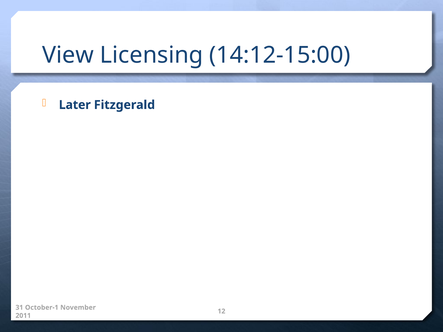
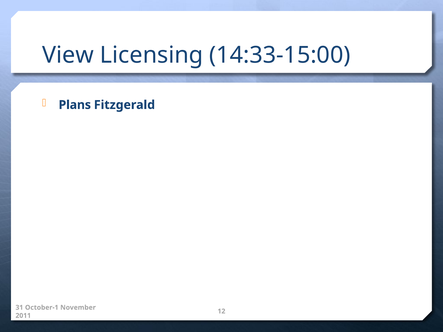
14:12-15:00: 14:12-15:00 -> 14:33-15:00
Later: Later -> Plans
